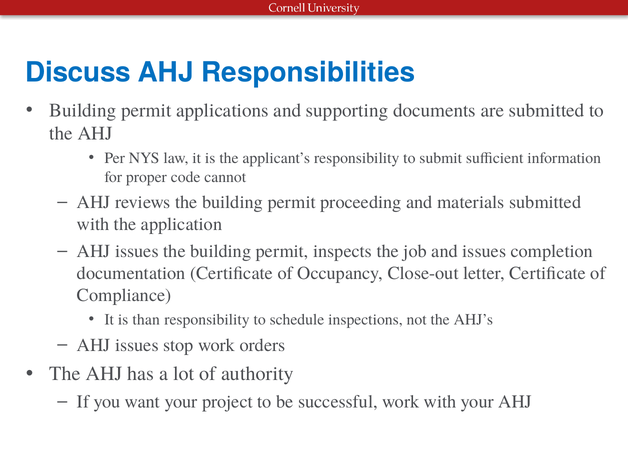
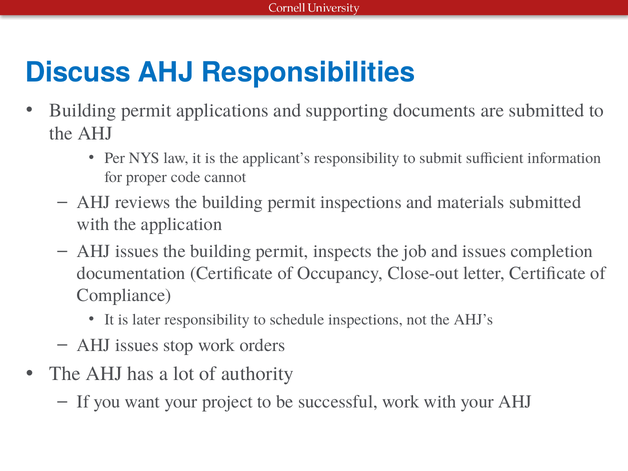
permit proceeding: proceeding -> inspections
than: than -> later
